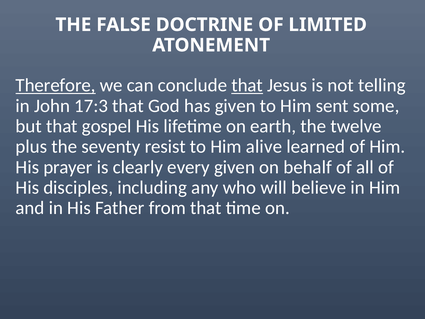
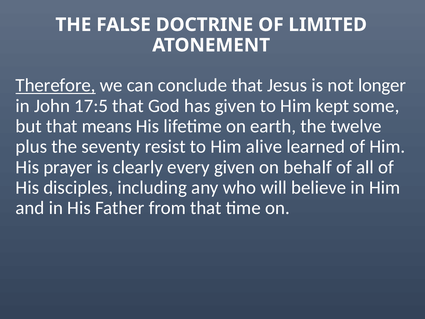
that at (247, 85) underline: present -> none
telling: telling -> longer
17:3: 17:3 -> 17:5
sent: sent -> kept
gospel: gospel -> means
